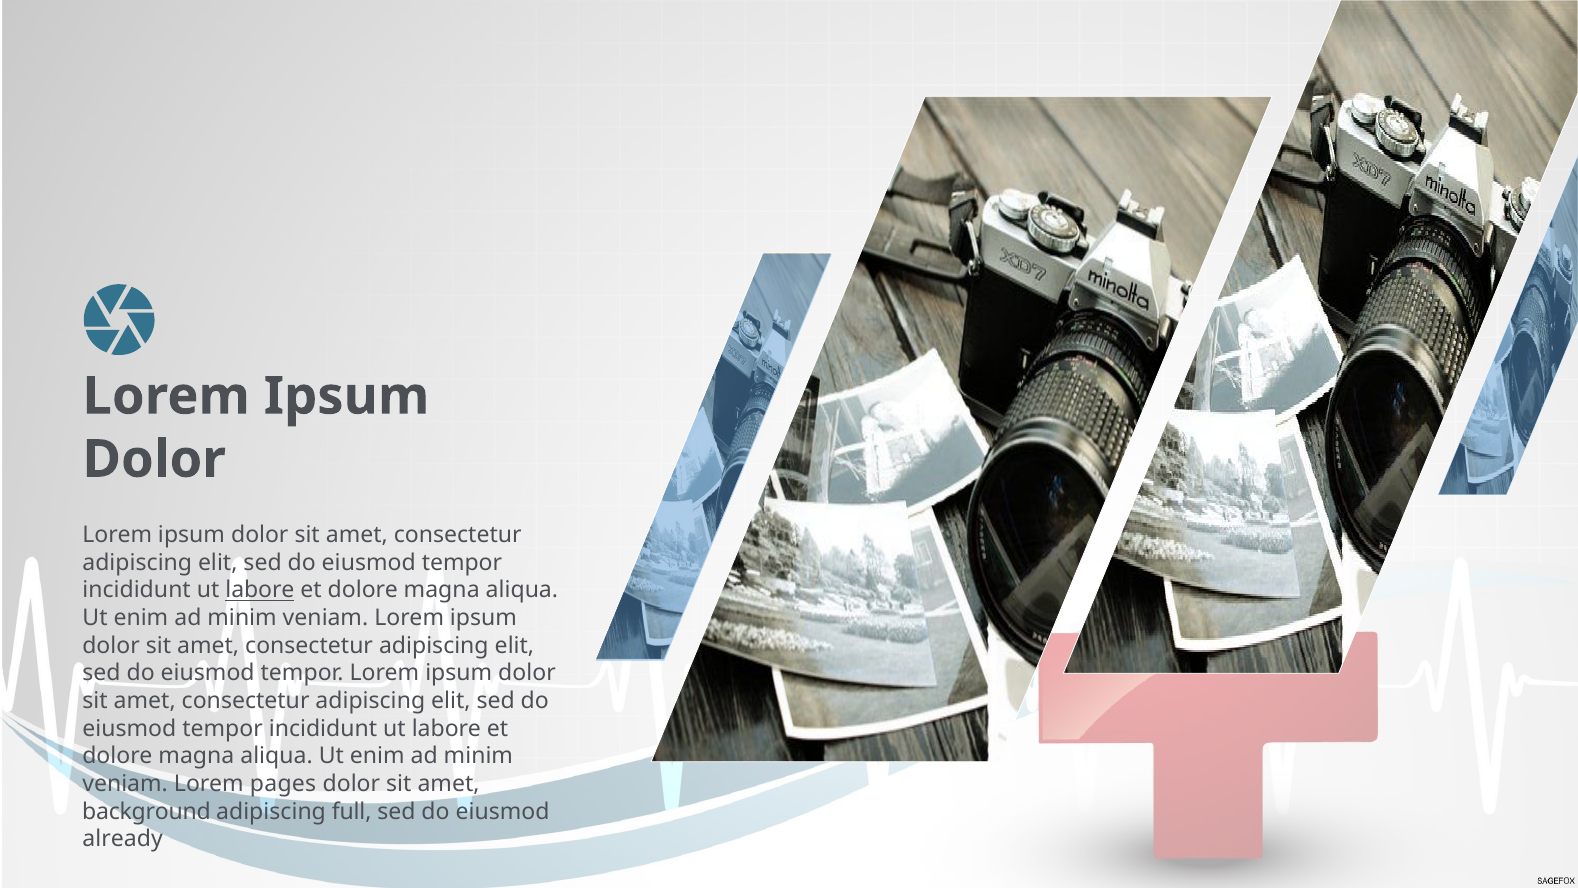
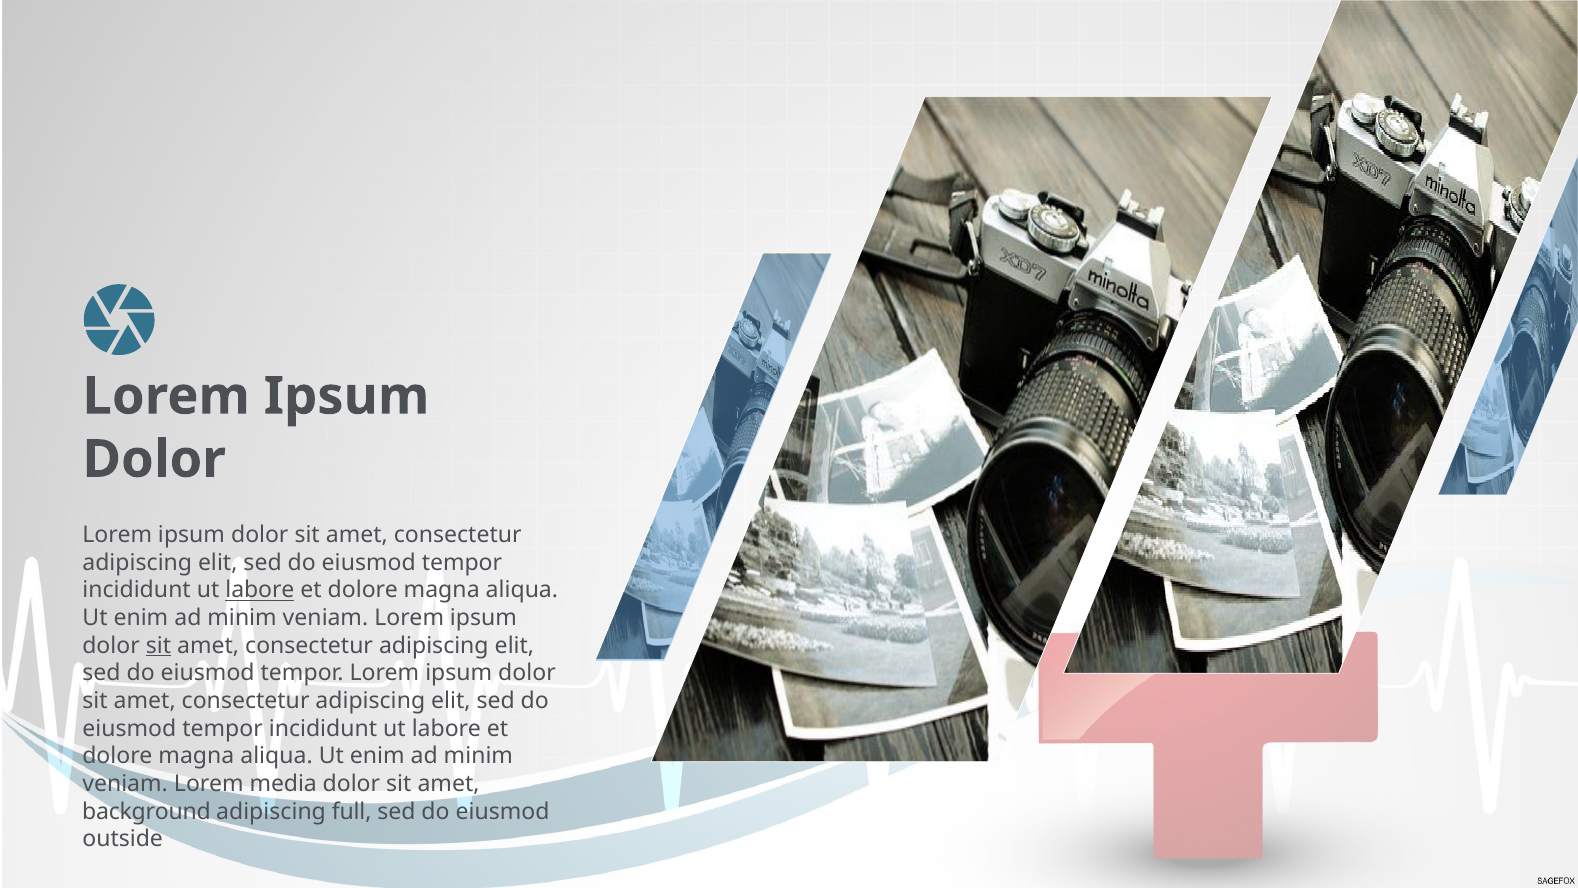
sit at (159, 645) underline: none -> present
pages: pages -> media
already: already -> outside
